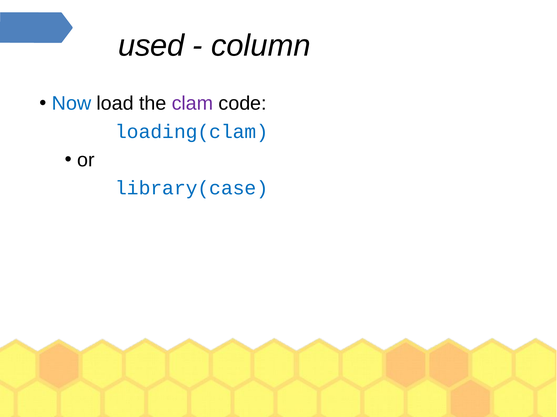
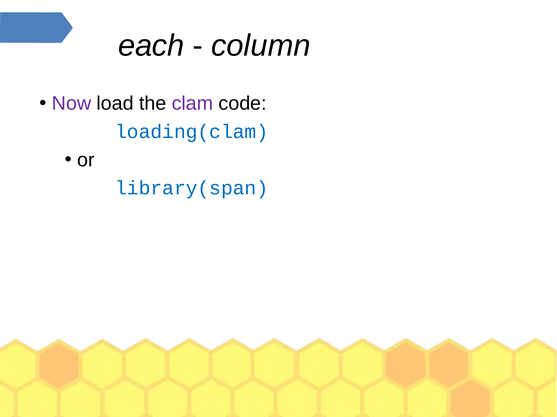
used: used -> each
Now colour: blue -> purple
library(case: library(case -> library(span
